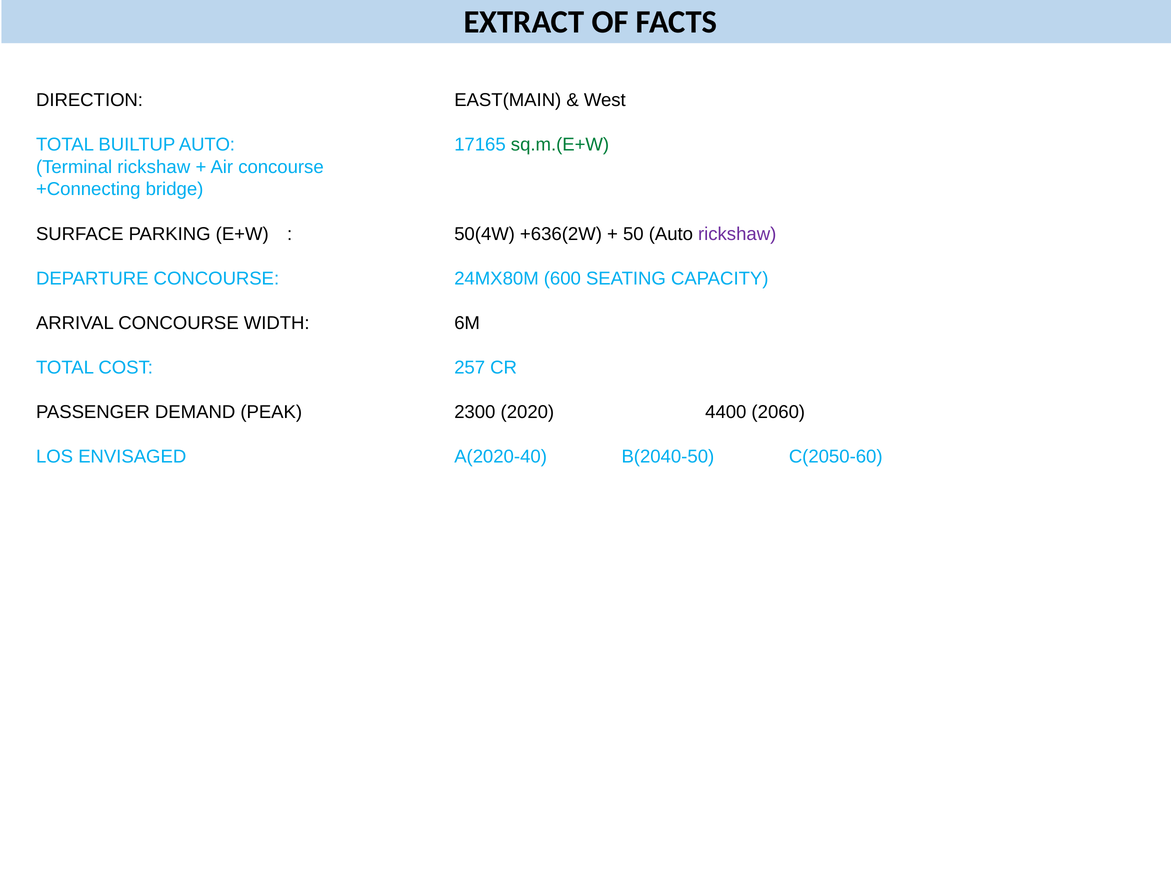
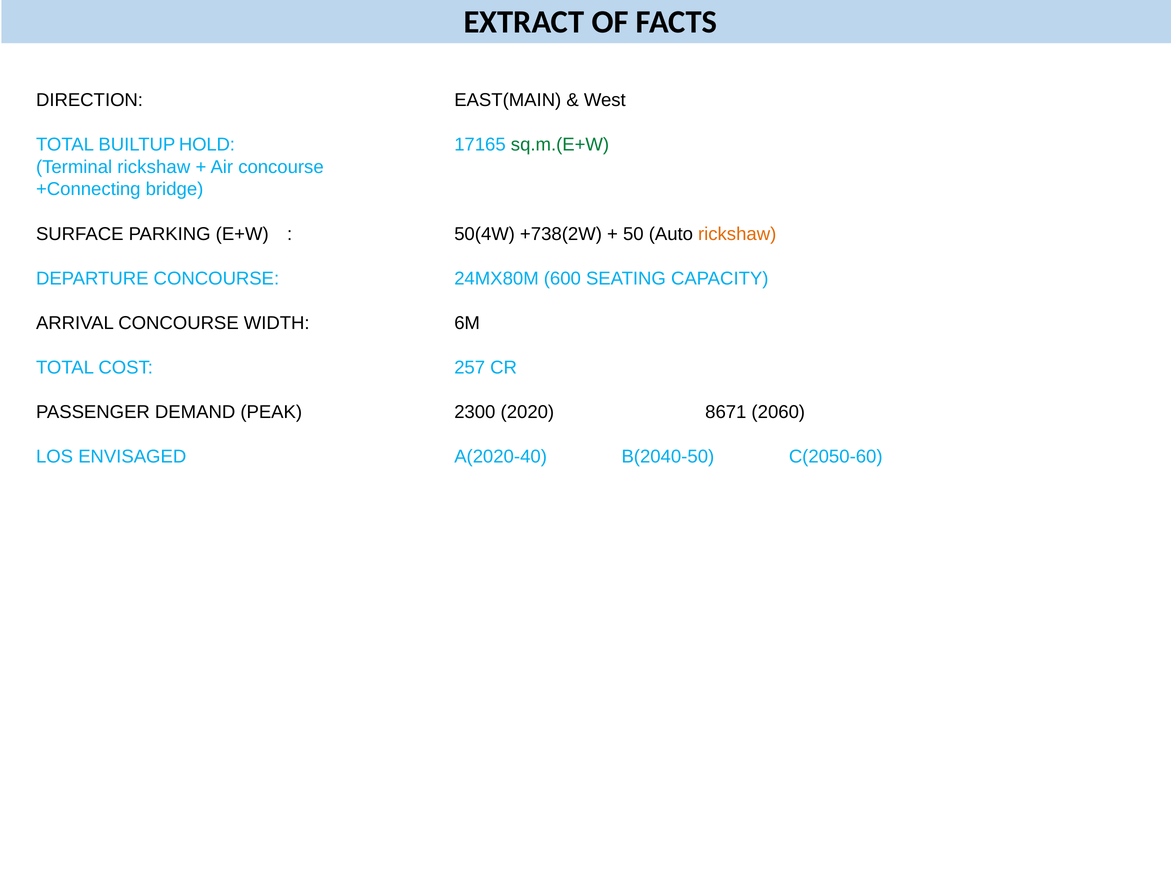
BUILTUP AUTO: AUTO -> HOLD
+636(2W: +636(2W -> +738(2W
rickshaw at (737, 234) colour: purple -> orange
4400: 4400 -> 8671
